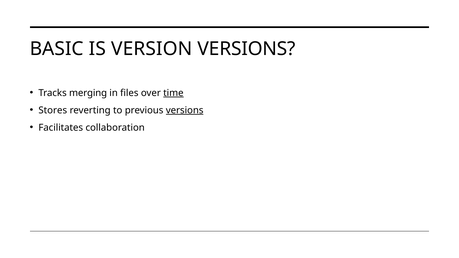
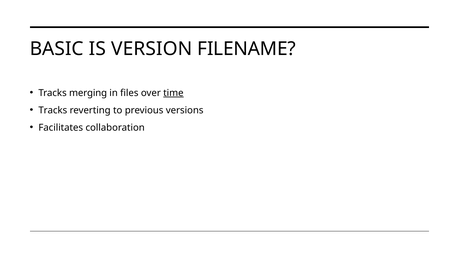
VERSION VERSIONS: VERSIONS -> FILENAME
Stores at (53, 110): Stores -> Tracks
versions at (185, 110) underline: present -> none
